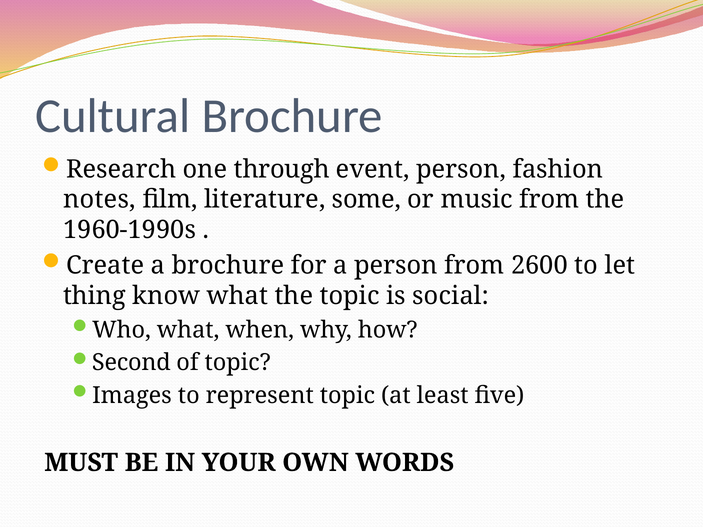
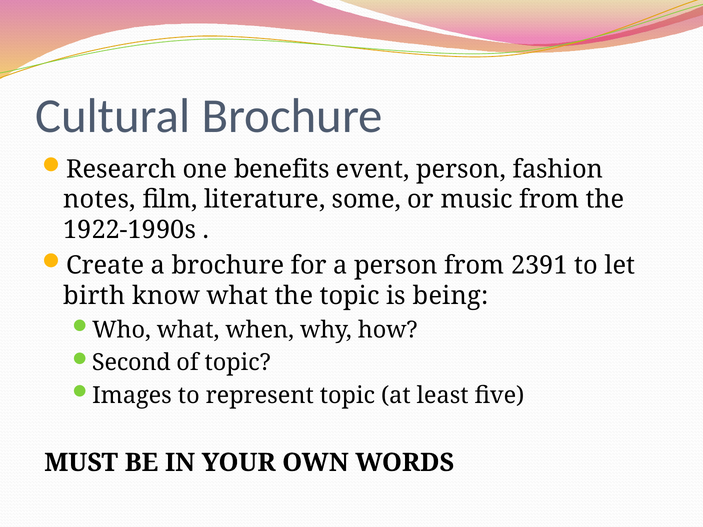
through: through -> benefits
1960-1990s: 1960-1990s -> 1922-1990s
2600: 2600 -> 2391
thing: thing -> birth
social: social -> being
